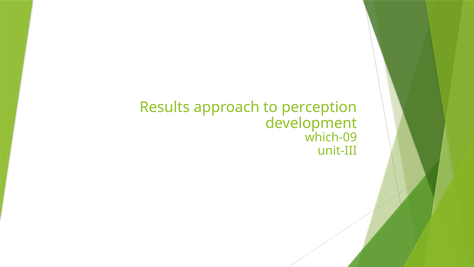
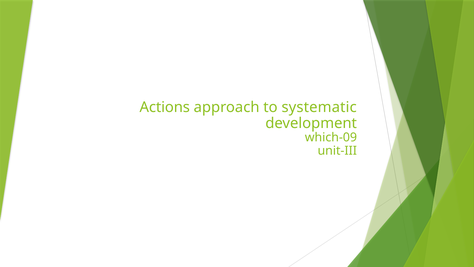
Results: Results -> Actions
perception: perception -> systematic
